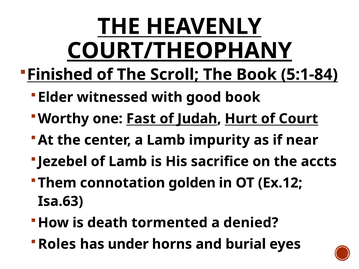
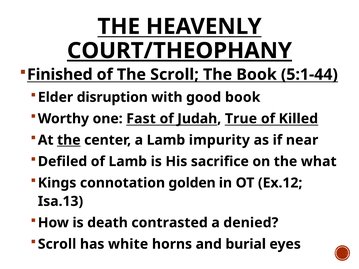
5:1-84: 5:1-84 -> 5:1-44
witnessed: witnessed -> disruption
Hurt: Hurt -> True
Court: Court -> Killed
the at (69, 140) underline: none -> present
Jezebel: Jezebel -> Defiled
accts: accts -> what
Them: Them -> Kings
Isa.63: Isa.63 -> Isa.13
tormented: tormented -> contrasted
Roles at (57, 244): Roles -> Scroll
under: under -> white
